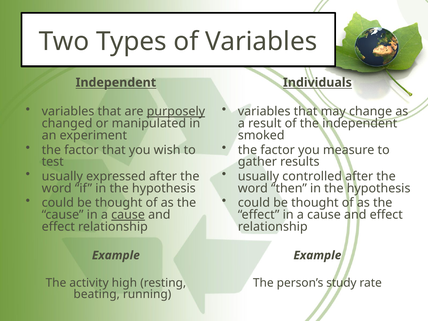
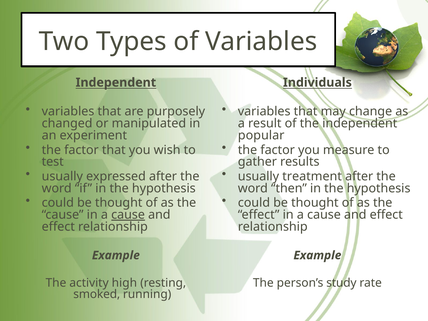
purposely underline: present -> none
smoked: smoked -> popular
controlled: controlled -> treatment
beating: beating -> smoked
